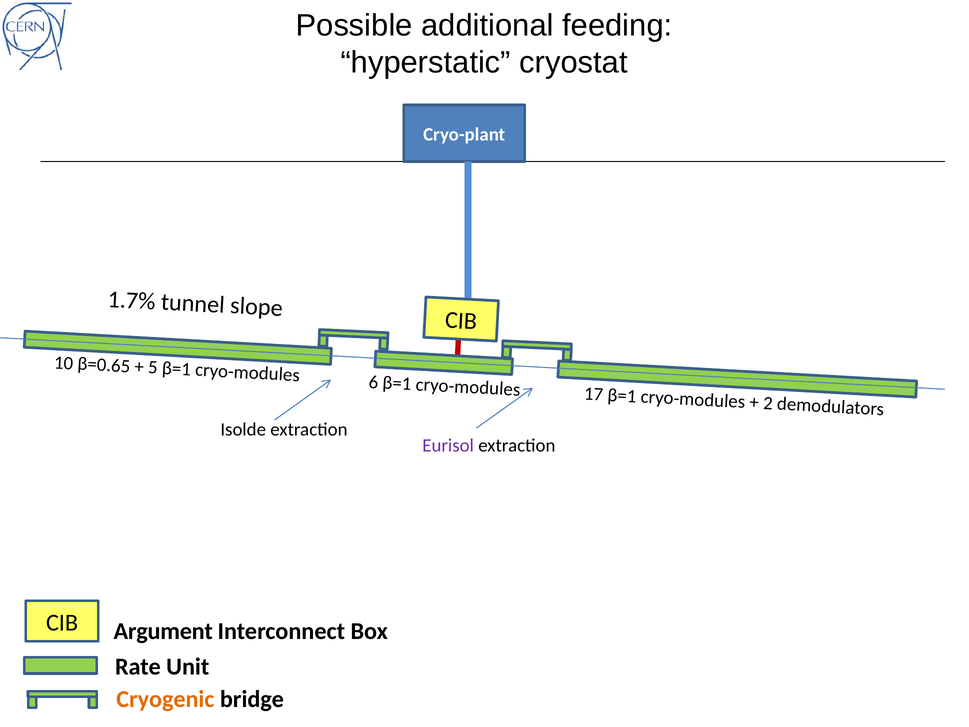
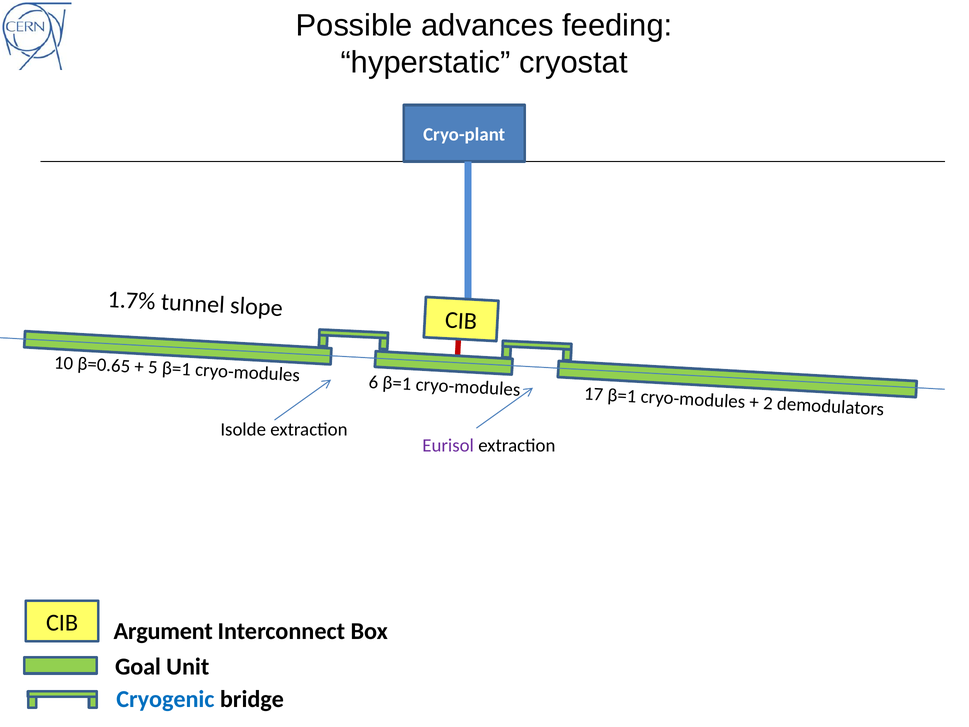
additional: additional -> advances
Rate: Rate -> Goal
Cryogenic colour: orange -> blue
